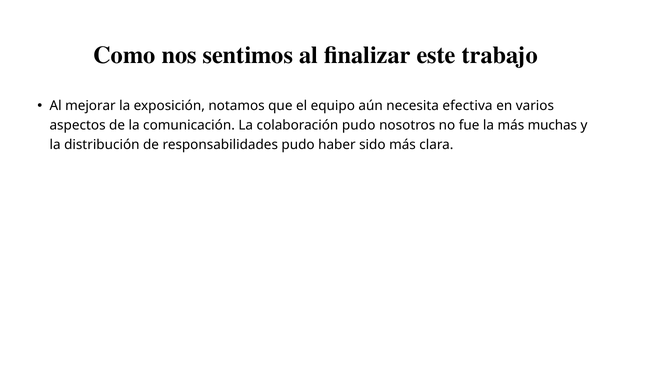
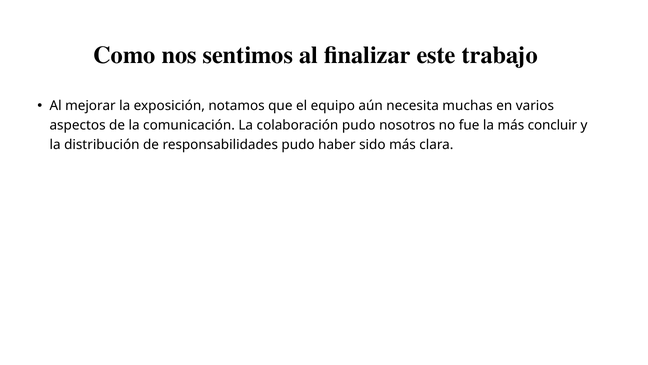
efectiva: efectiva -> muchas
muchas: muchas -> concluir
